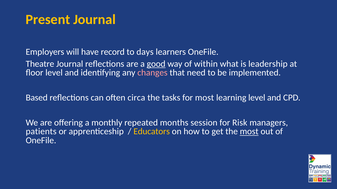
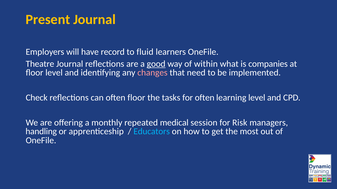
days: days -> fluid
leadership: leadership -> companies
Based: Based -> Check
often circa: circa -> floor
for most: most -> often
months: months -> medical
patients: patients -> handling
Educators colour: yellow -> light blue
most at (249, 132) underline: present -> none
